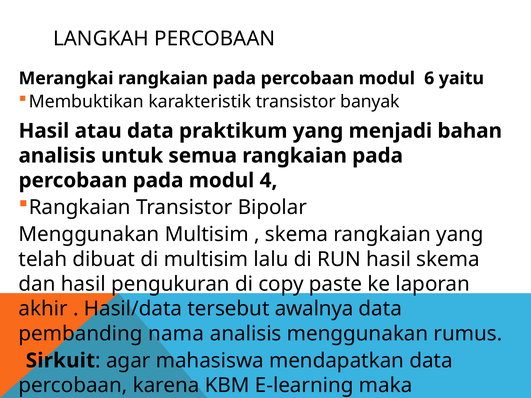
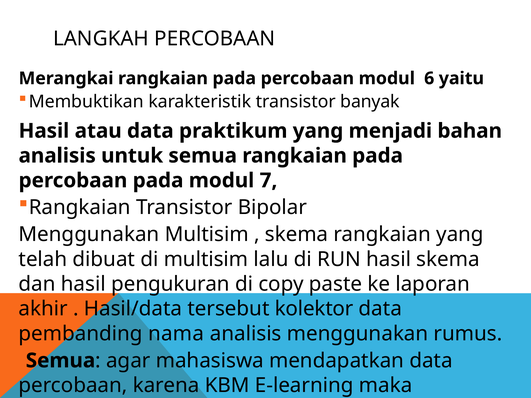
4: 4 -> 7
awalnya: awalnya -> kolektor
Sirkuit at (60, 361): Sirkuit -> Semua
